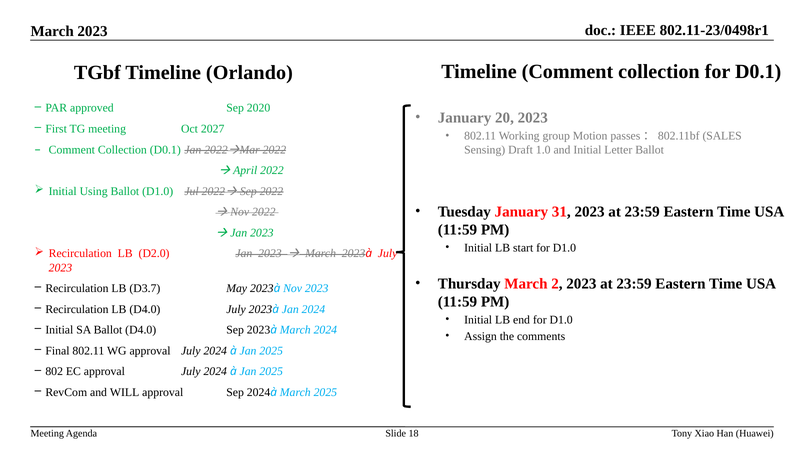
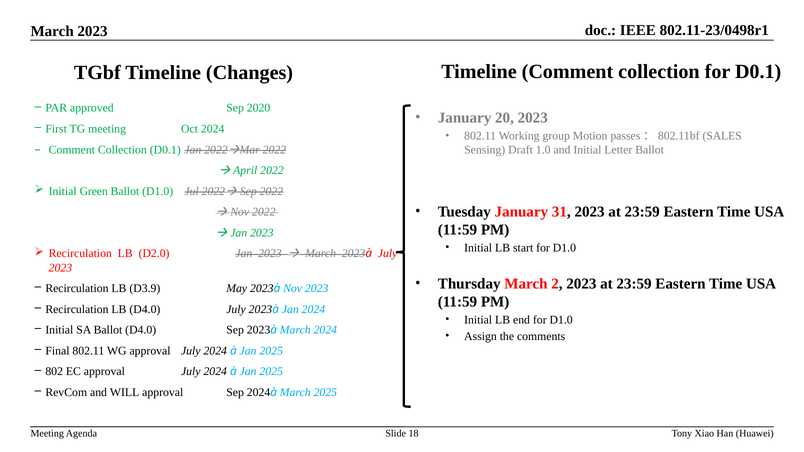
Orlando: Orlando -> Changes
Oct 2027: 2027 -> 2024
Using: Using -> Green
D3.7: D3.7 -> D3.9
